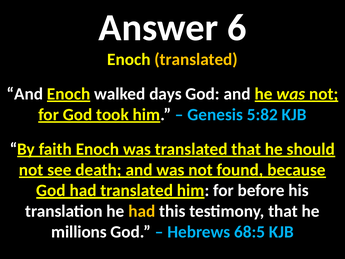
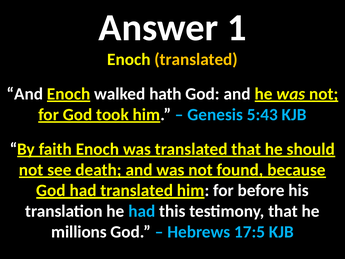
6: 6 -> 1
days: days -> hath
5:82: 5:82 -> 5:43
had at (142, 211) colour: yellow -> light blue
68:5: 68:5 -> 17:5
